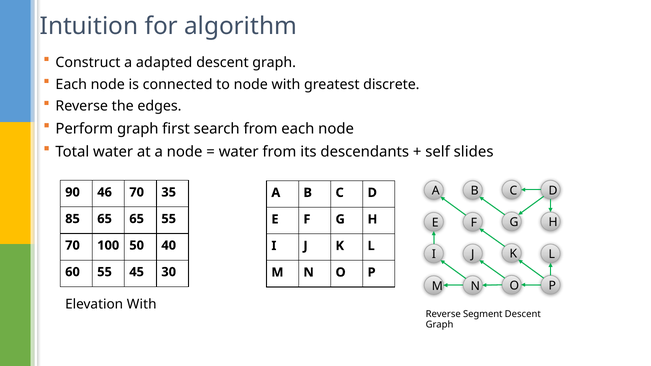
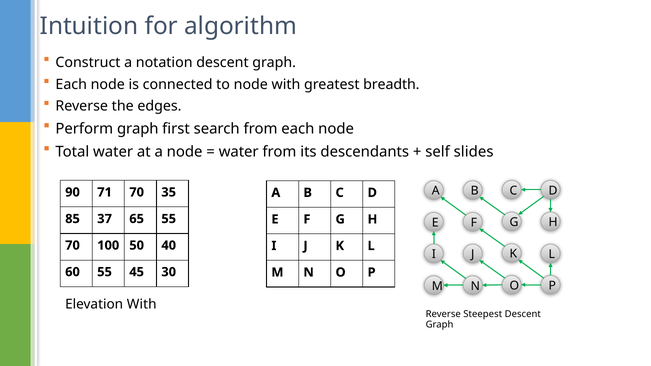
adapted: adapted -> notation
discrete: discrete -> breadth
46: 46 -> 71
85 65: 65 -> 37
Segment: Segment -> Steepest
